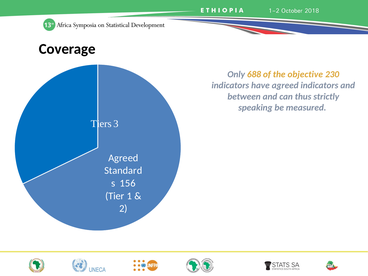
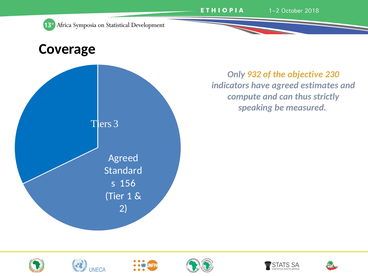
688: 688 -> 932
agreed indicators: indicators -> estimates
between: between -> compute
